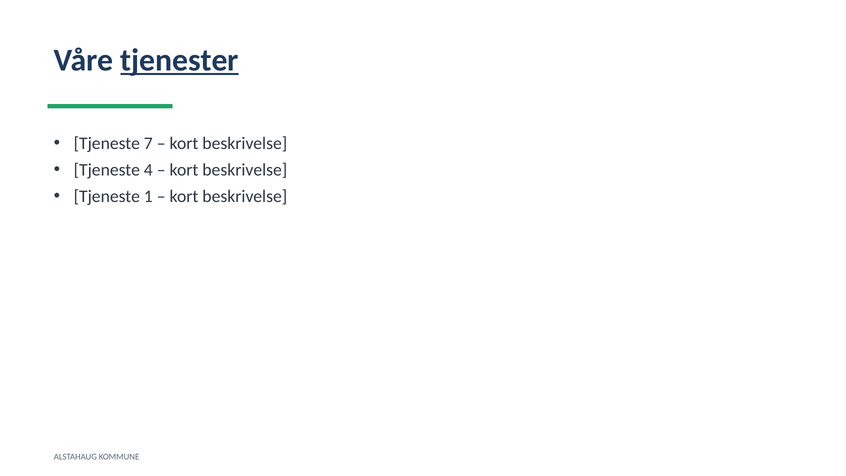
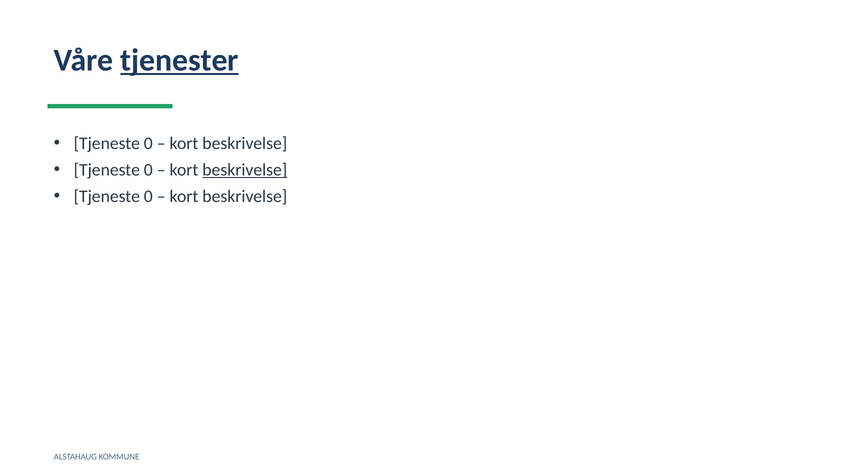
7 at (148, 143): 7 -> 0
4 at (148, 170): 4 -> 0
beskrivelse at (245, 170) underline: none -> present
1 at (148, 196): 1 -> 0
